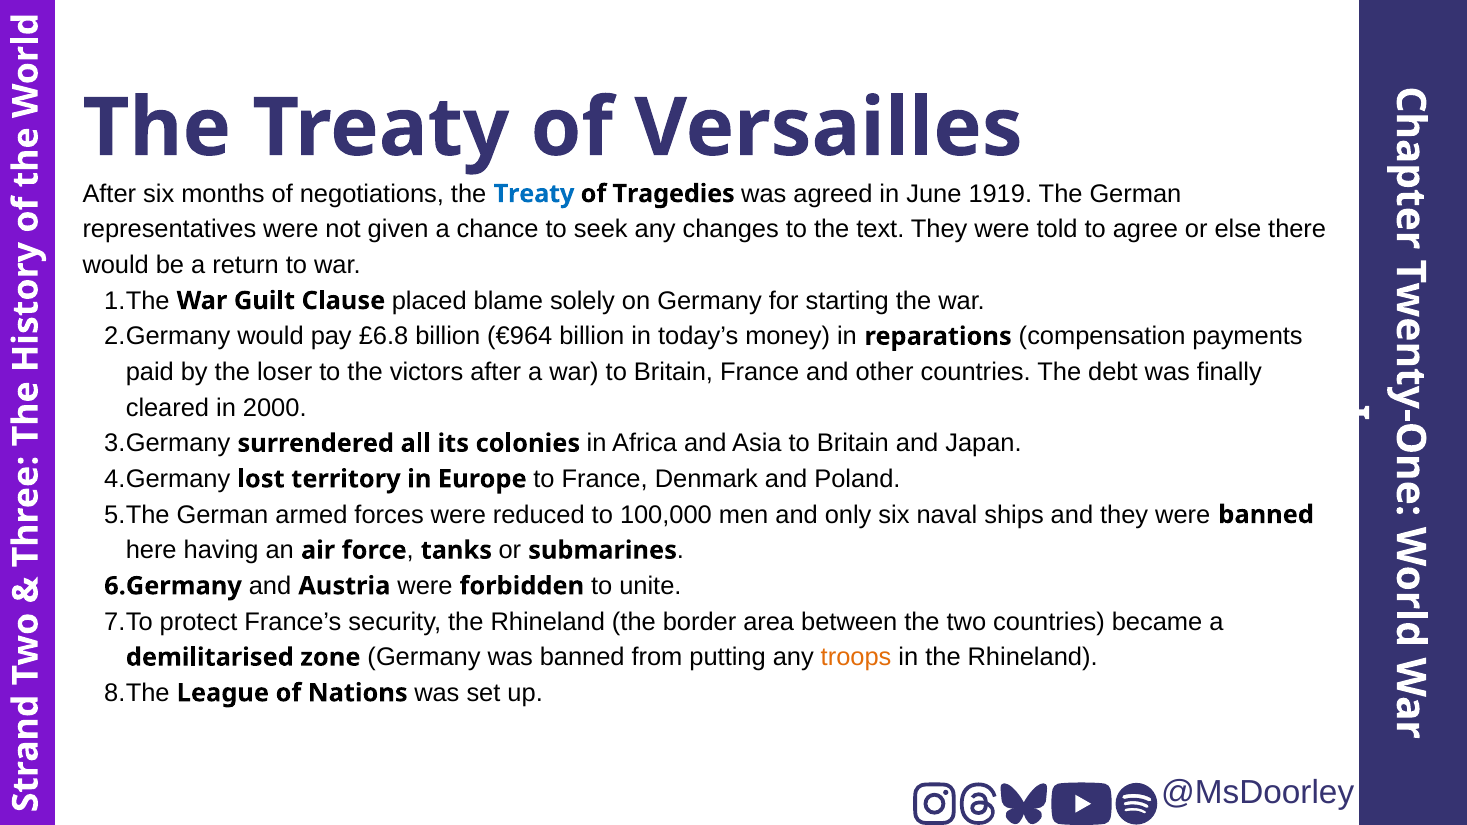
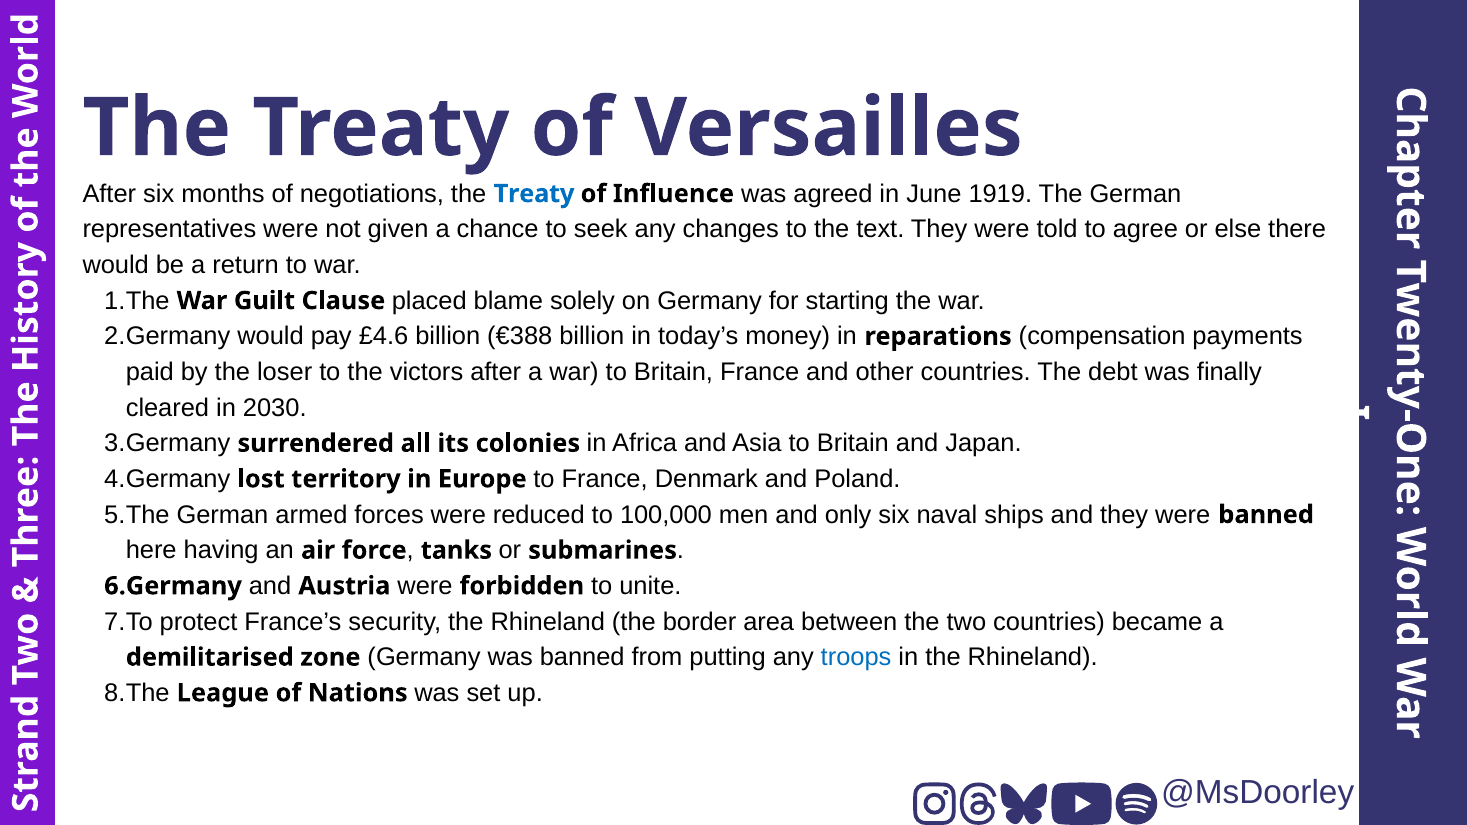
Tragedies: Tragedies -> Influence
£6.8: £6.8 -> £4.6
€964: €964 -> €388
2000: 2000 -> 2030
troops colour: orange -> blue
